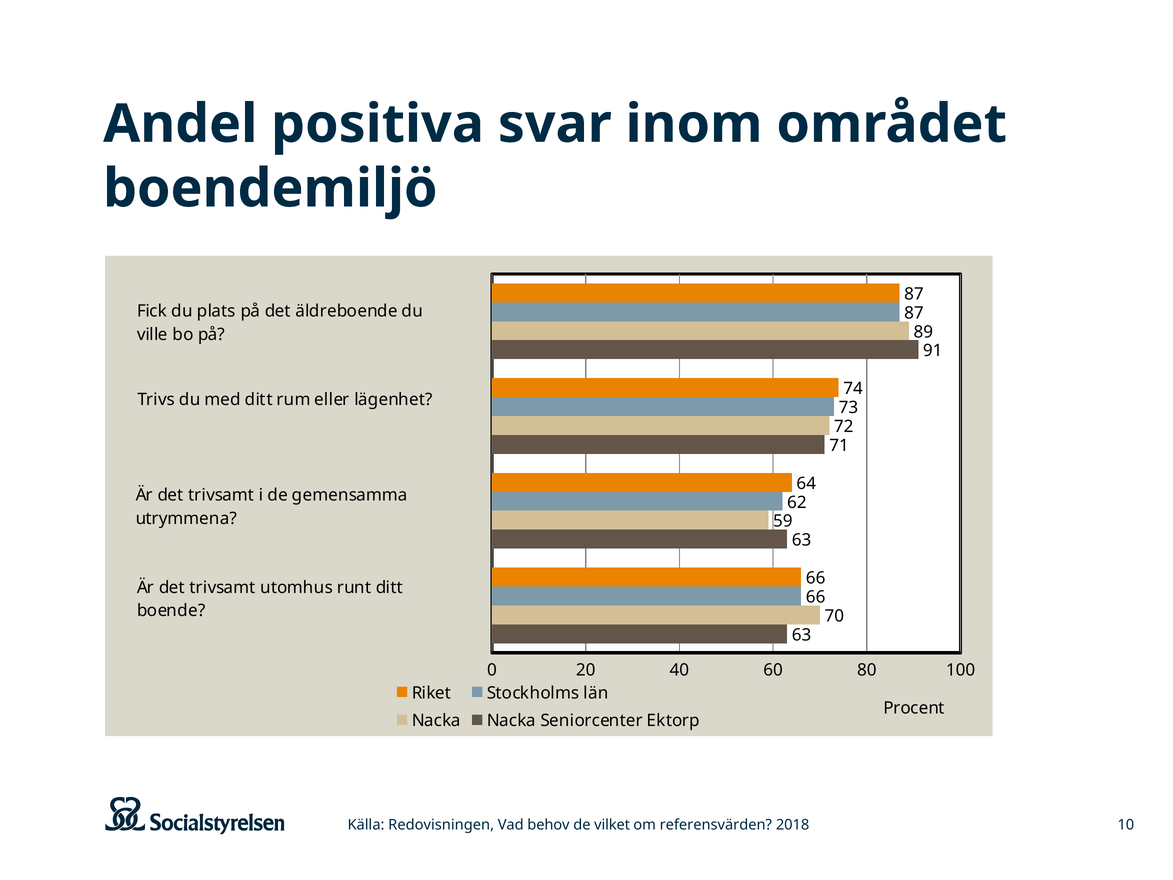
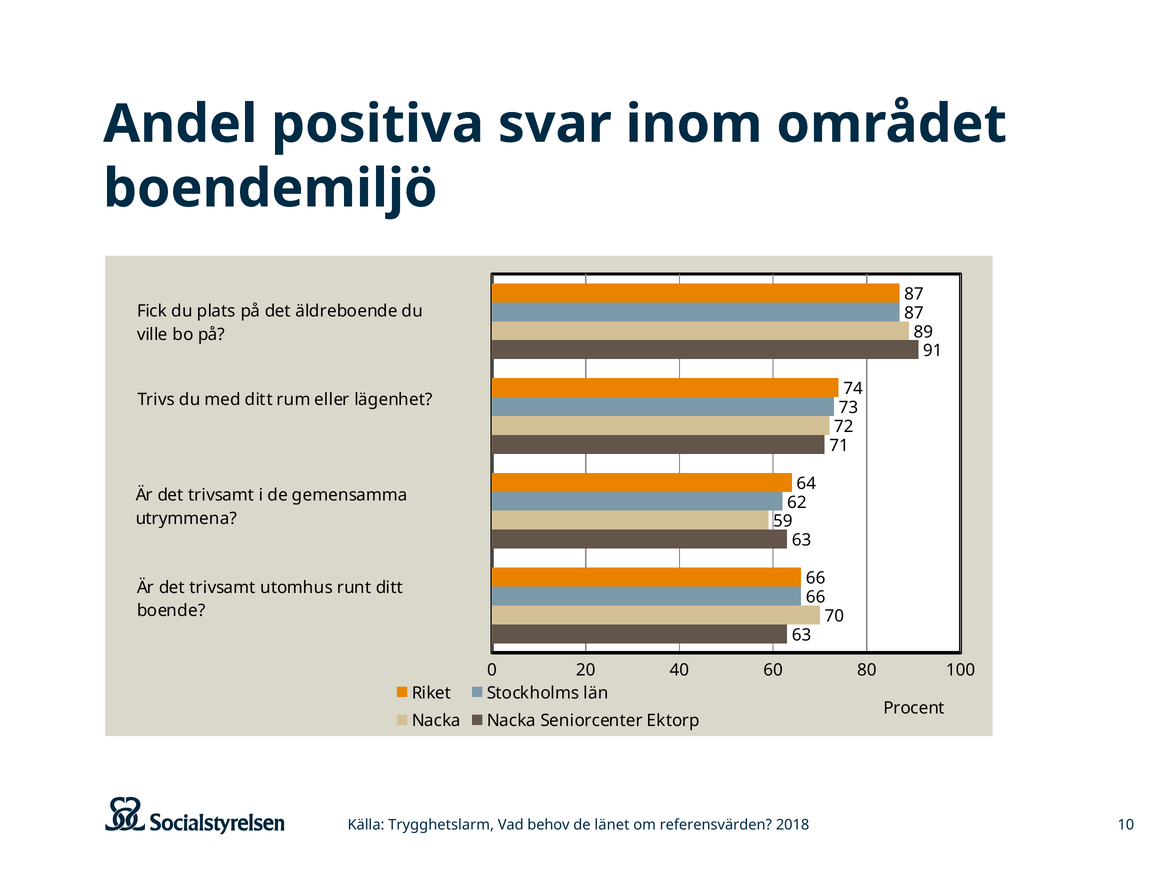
Redovisningen: Redovisningen -> Trygghetslarm
vilket: vilket -> länet
